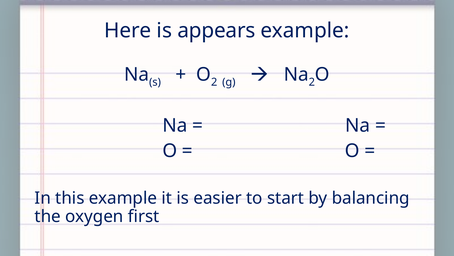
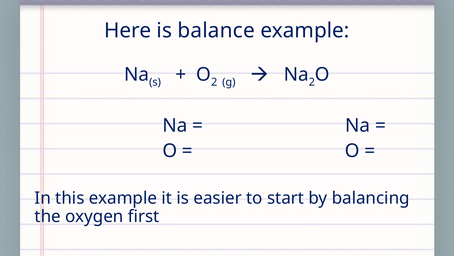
appears: appears -> balance
